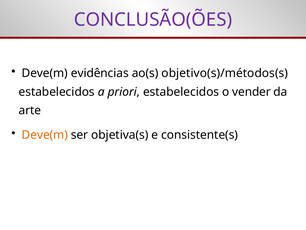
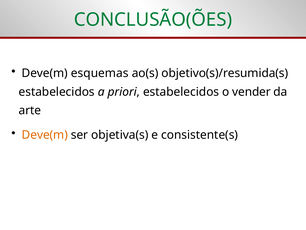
CONCLUSÃO(ÕES colour: purple -> green
evidências: evidências -> esquemas
objetivo(s)/métodos(s: objetivo(s)/métodos(s -> objetivo(s)/resumida(s
